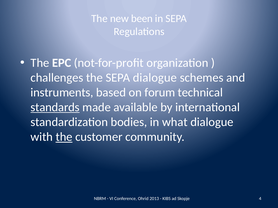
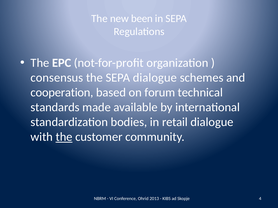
challenges: challenges -> consensus
instruments: instruments -> cooperation
standards underline: present -> none
what: what -> retail
